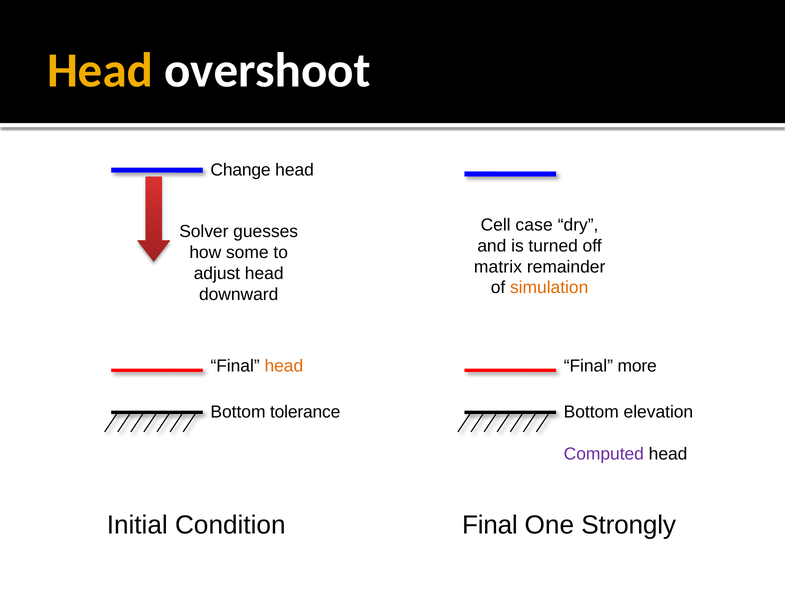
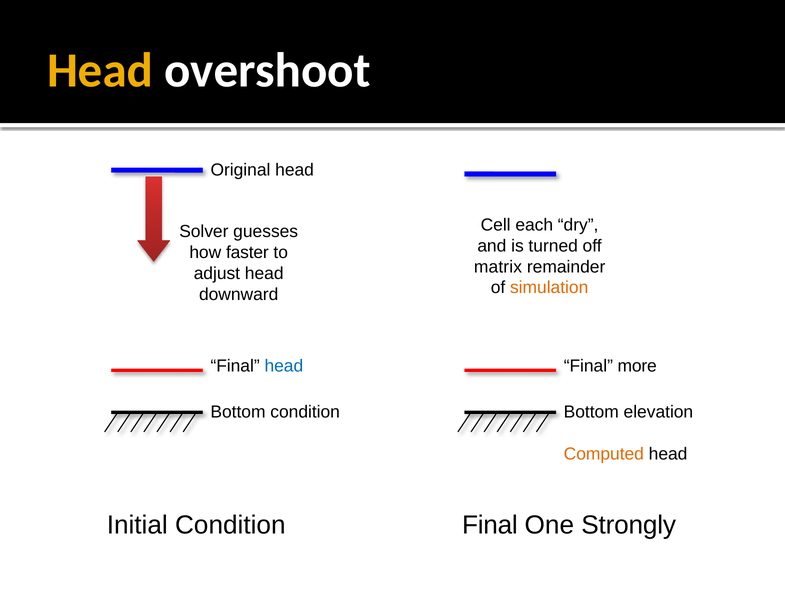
Change: Change -> Original
case: case -> each
some: some -> faster
head at (284, 366) colour: orange -> blue
Bottom tolerance: tolerance -> condition
Computed colour: purple -> orange
